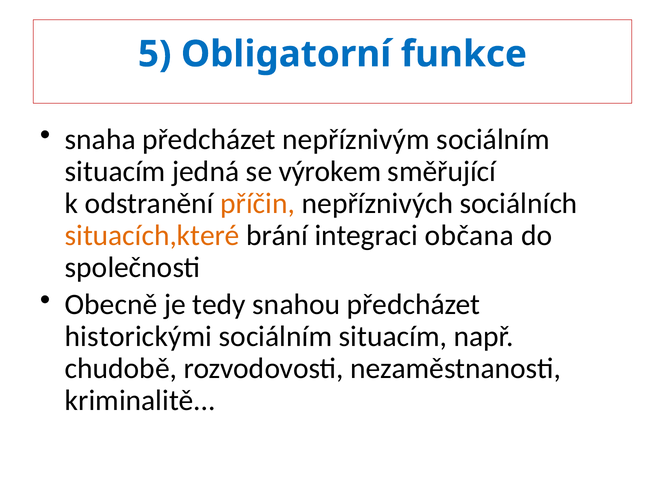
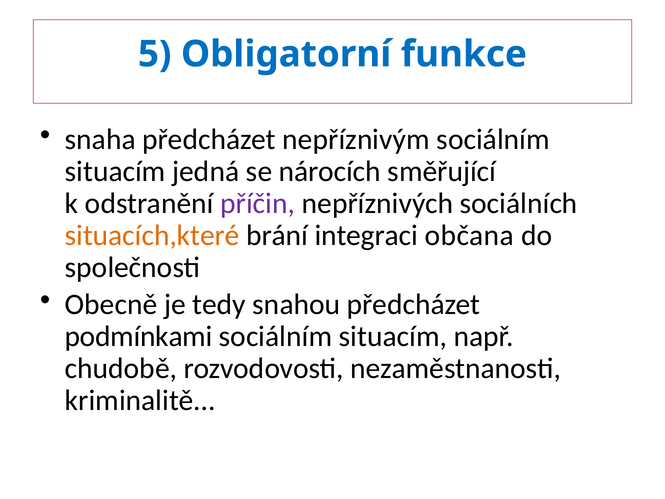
výrokem: výrokem -> nárocích
příčin colour: orange -> purple
historickými: historickými -> podmínkami
